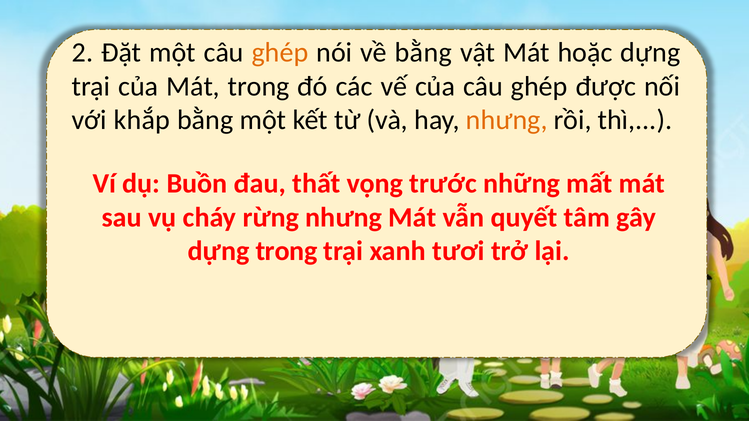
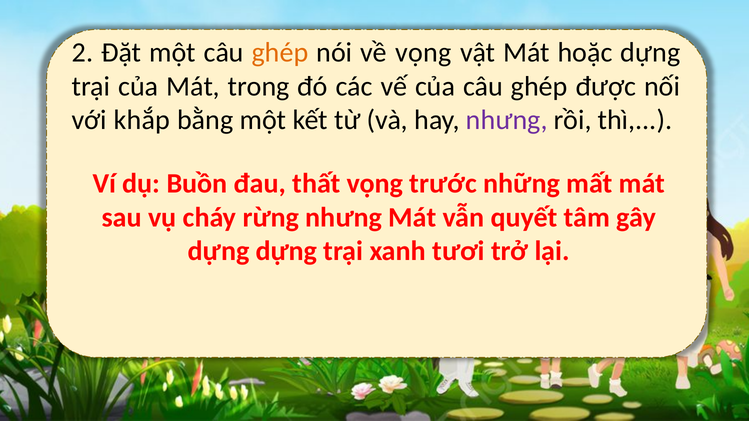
về bằng: bằng -> vọng
nhưng at (507, 120) colour: orange -> purple
dựng trong: trong -> dựng
